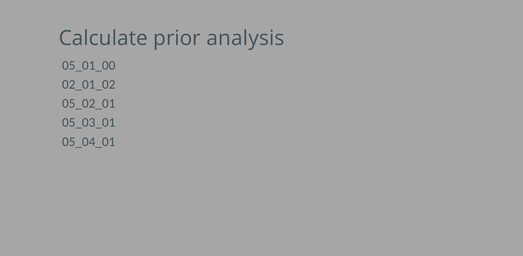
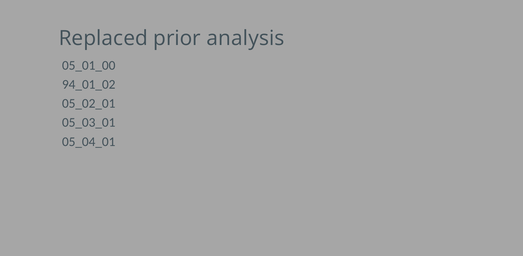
Calculate: Calculate -> Replaced
02_01_02: 02_01_02 -> 94_01_02
